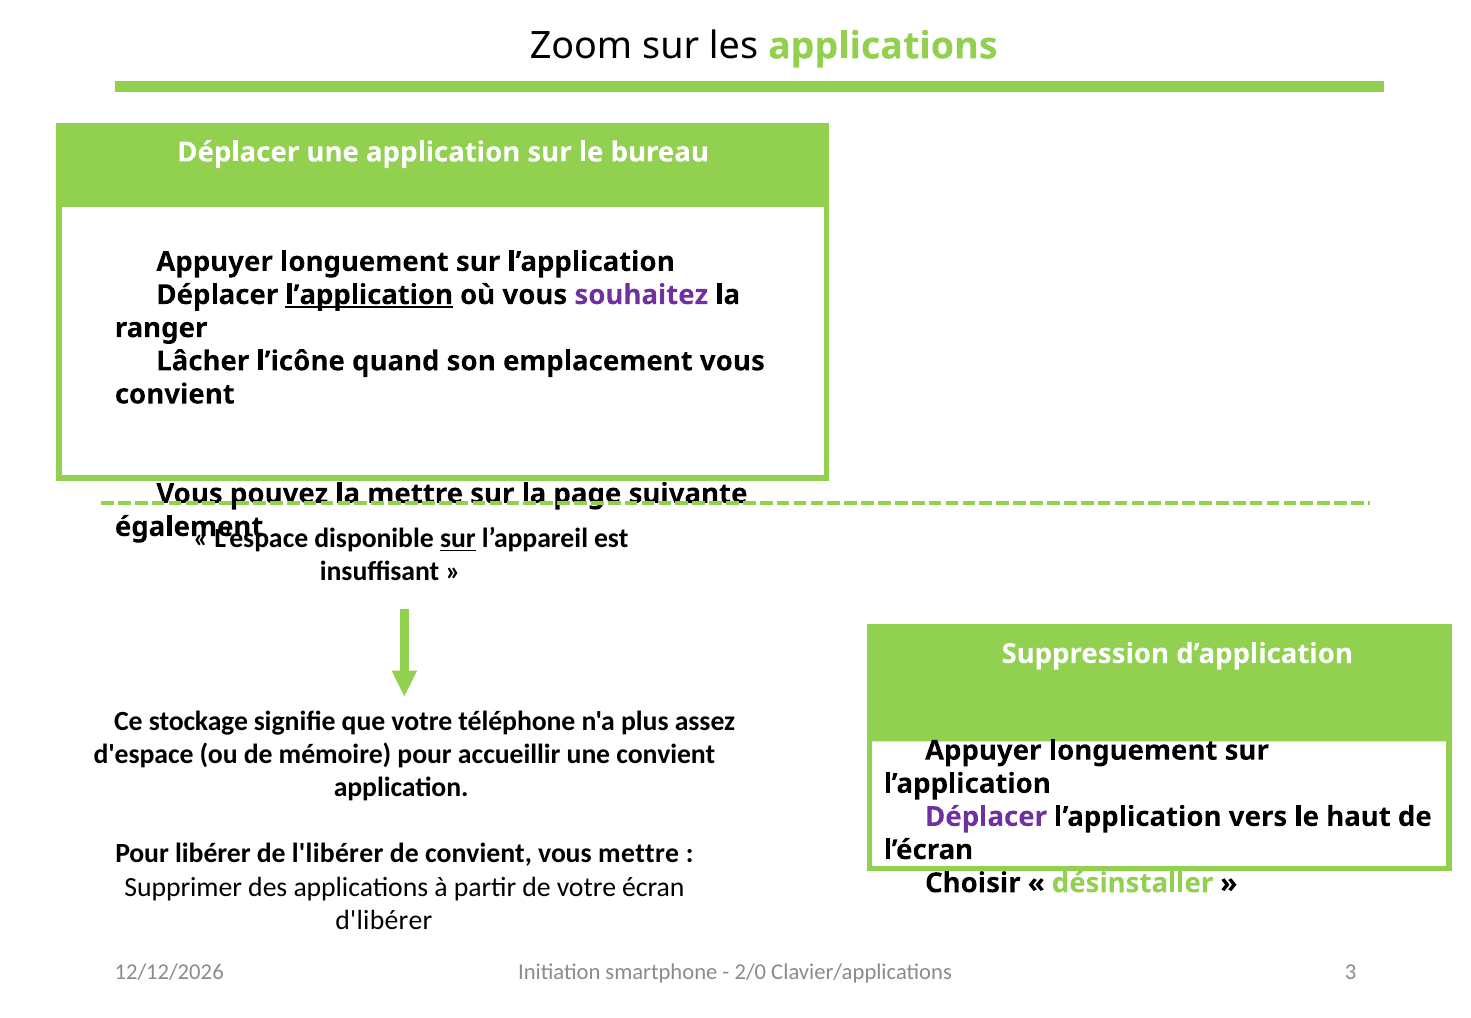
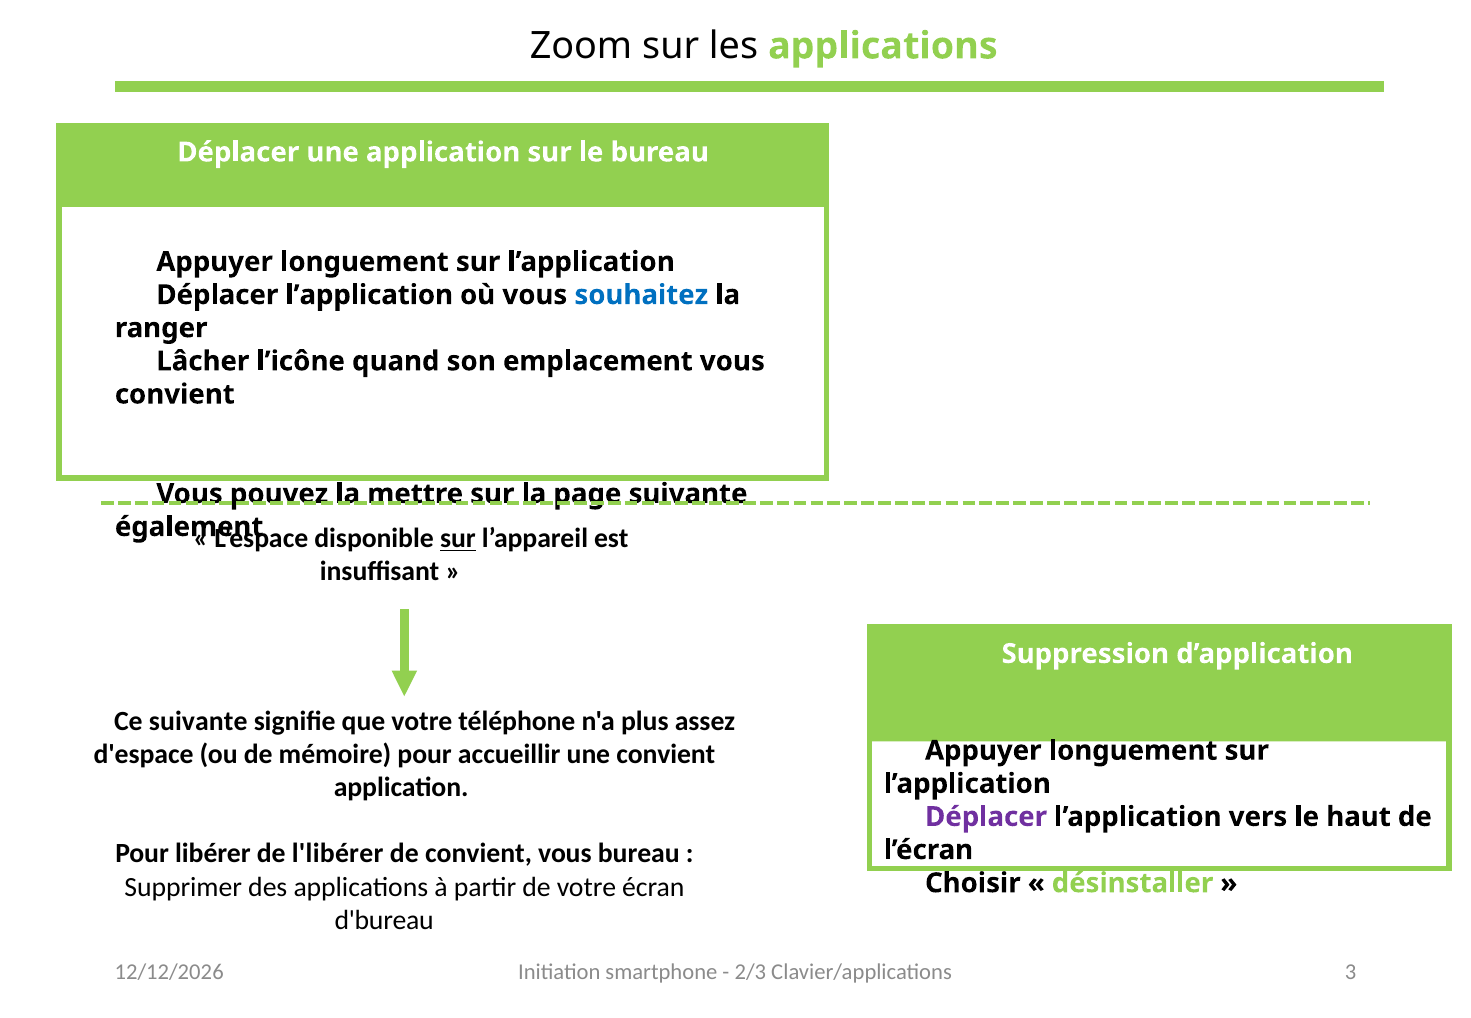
l’application at (369, 295) underline: present -> none
souhaitez colour: purple -> blue
stockage at (198, 722): stockage -> suivante
vous mettre: mettre -> bureau
d'libérer: d'libérer -> d'bureau
2/0: 2/0 -> 2/3
